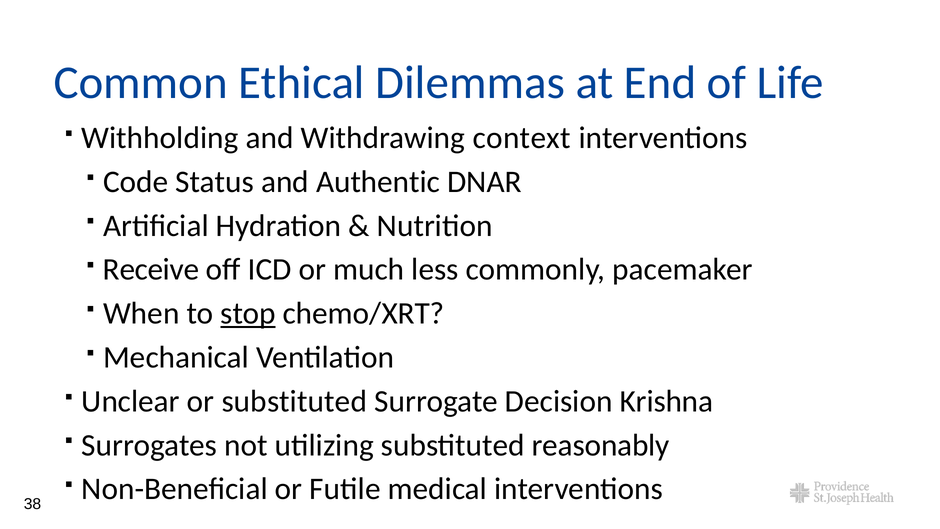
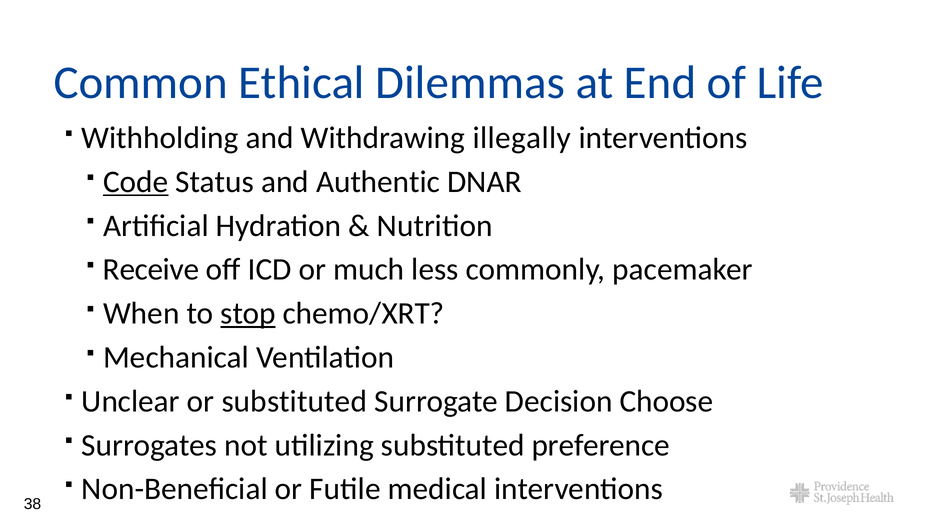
context: context -> illegally
Code underline: none -> present
Krishna: Krishna -> Choose
reasonably: reasonably -> preference
